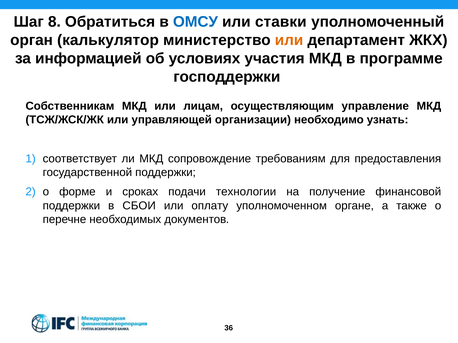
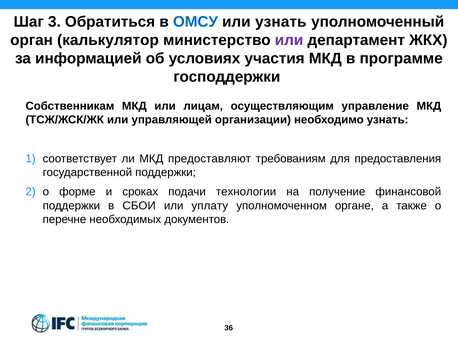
8: 8 -> 3
или ставки: ставки -> узнать
или at (289, 40) colour: orange -> purple
сопровождение: сопровождение -> предоставляют
оплату: оплату -> уплату
